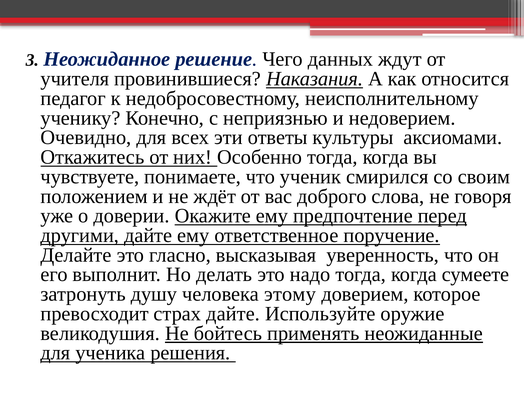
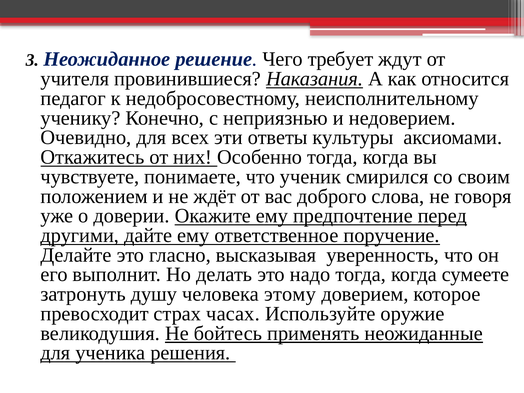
данных: данных -> требует
страх дайте: дайте -> часах
